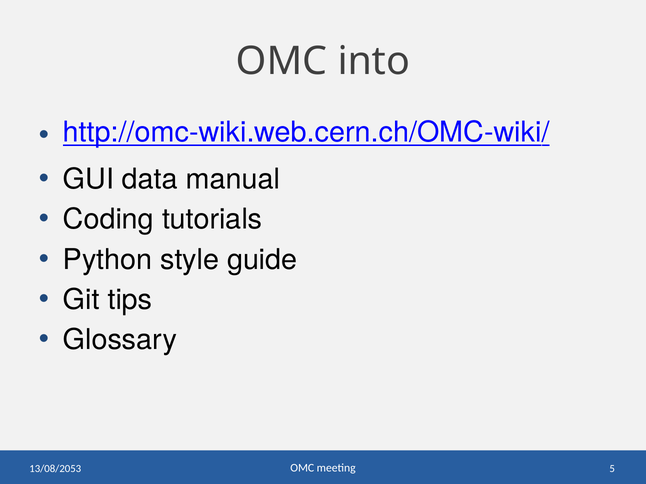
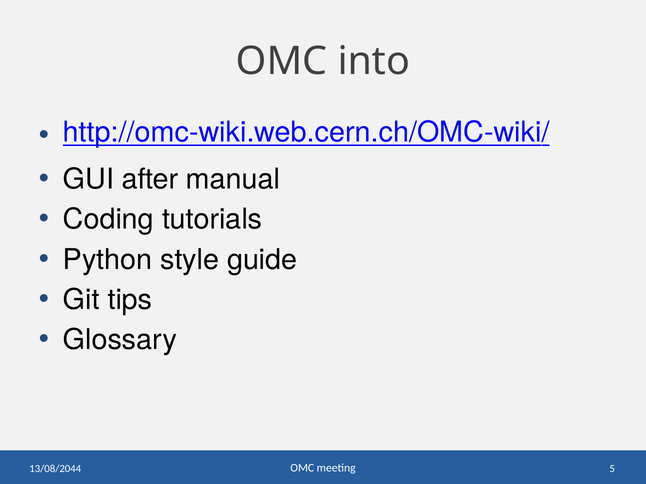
data: data -> after
13/08/2053: 13/08/2053 -> 13/08/2044
